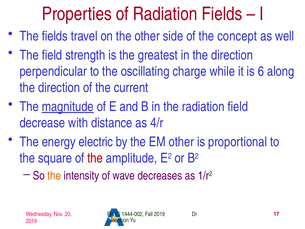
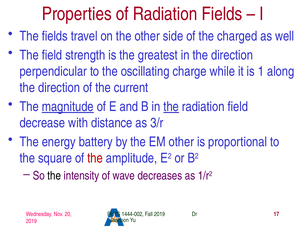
concept: concept -> charged
6: 6 -> 1
the at (171, 107) underline: none -> present
4/r: 4/r -> 3/r
electric: electric -> battery
the at (54, 176) colour: orange -> black
